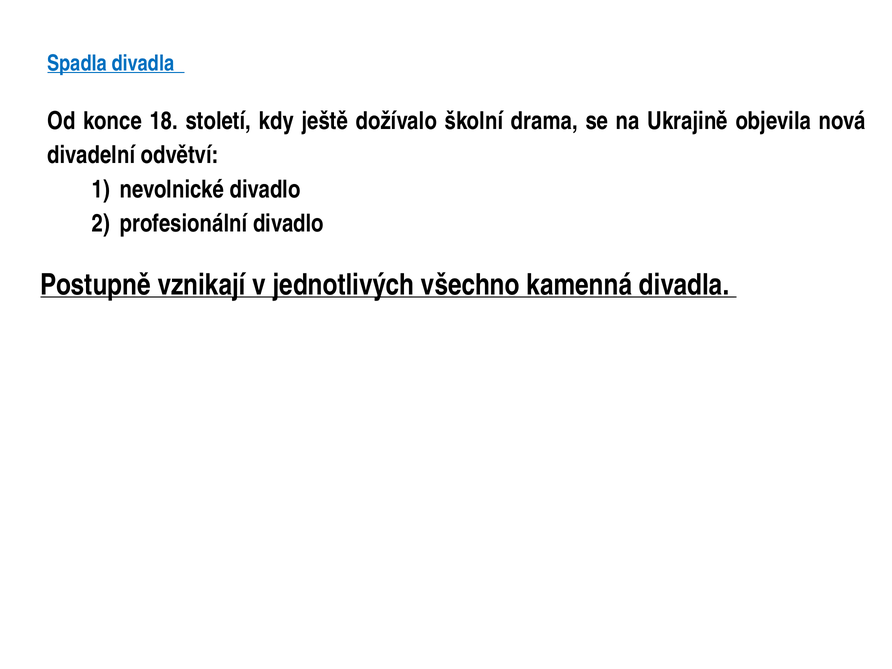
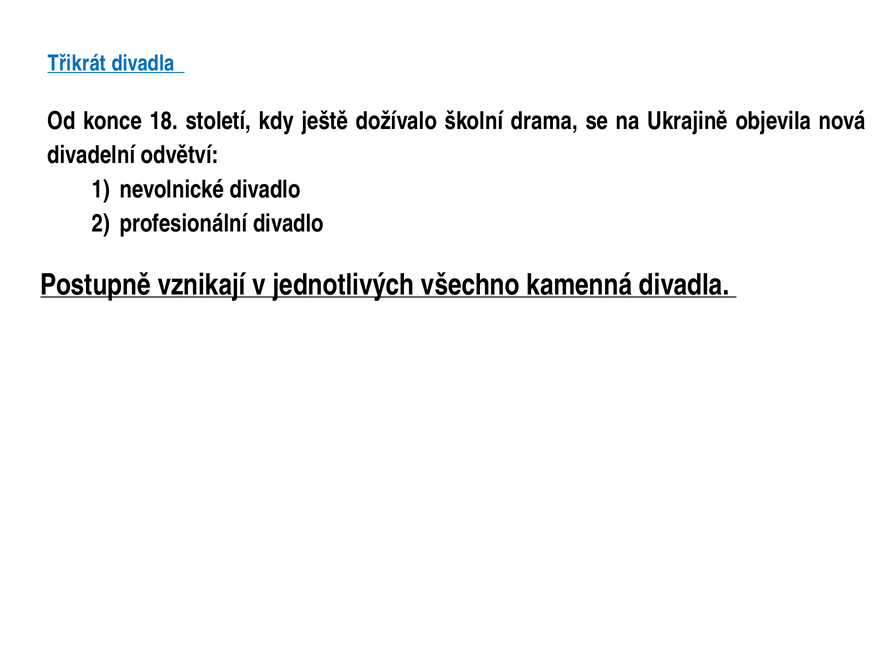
Spadla: Spadla -> Třikrát
